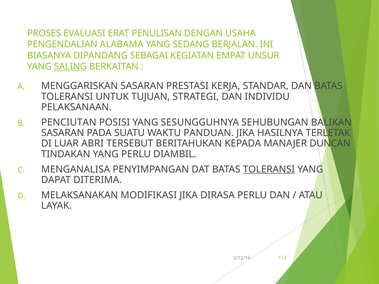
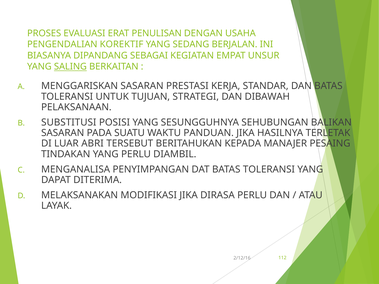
ALABAMA: ALABAMA -> KOREKTIF
INDIVIDU: INDIVIDU -> DIBAWAH
PENCIUTAN: PENCIUTAN -> SUBSTITUSI
DUNCAN: DUNCAN -> PESAING
TOLERANSI at (269, 169) underline: present -> none
